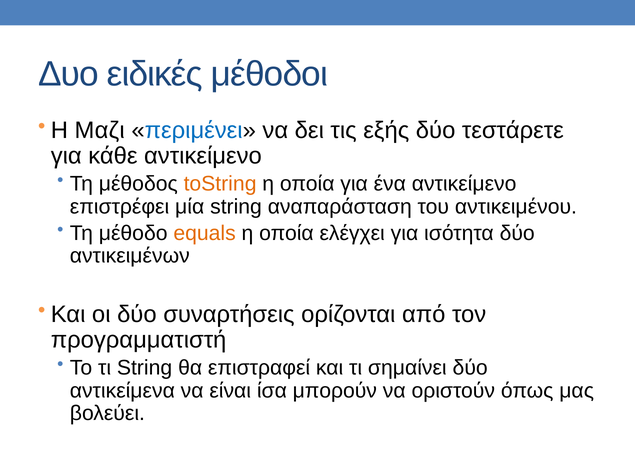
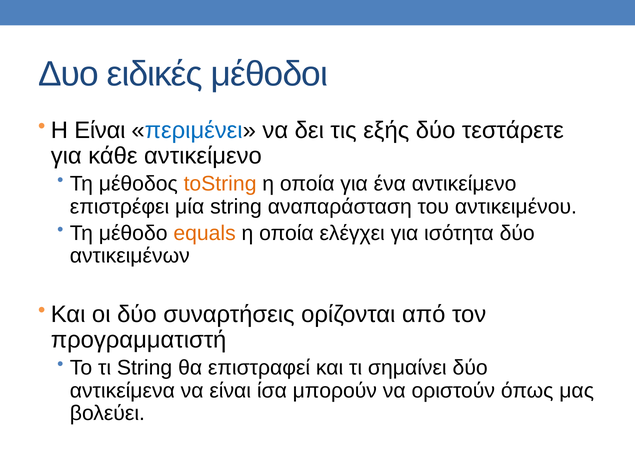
Η Μαζι: Μαζι -> Είναι
